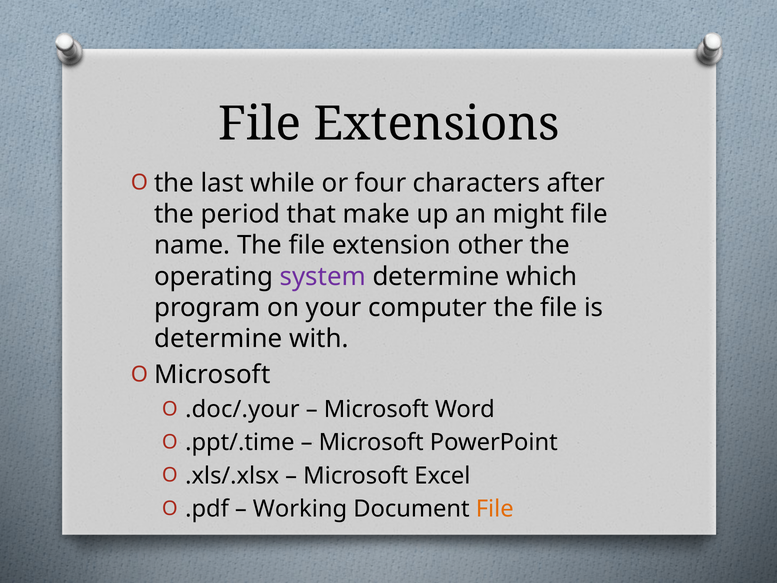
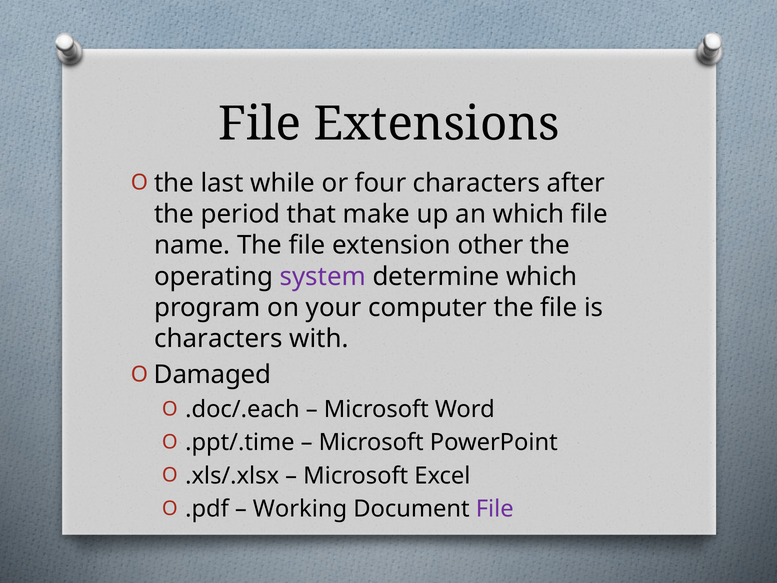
an might: might -> which
determine at (218, 339): determine -> characters
Microsoft at (212, 375): Microsoft -> Damaged
.doc/.your: .doc/.your -> .doc/.each
File at (495, 509) colour: orange -> purple
